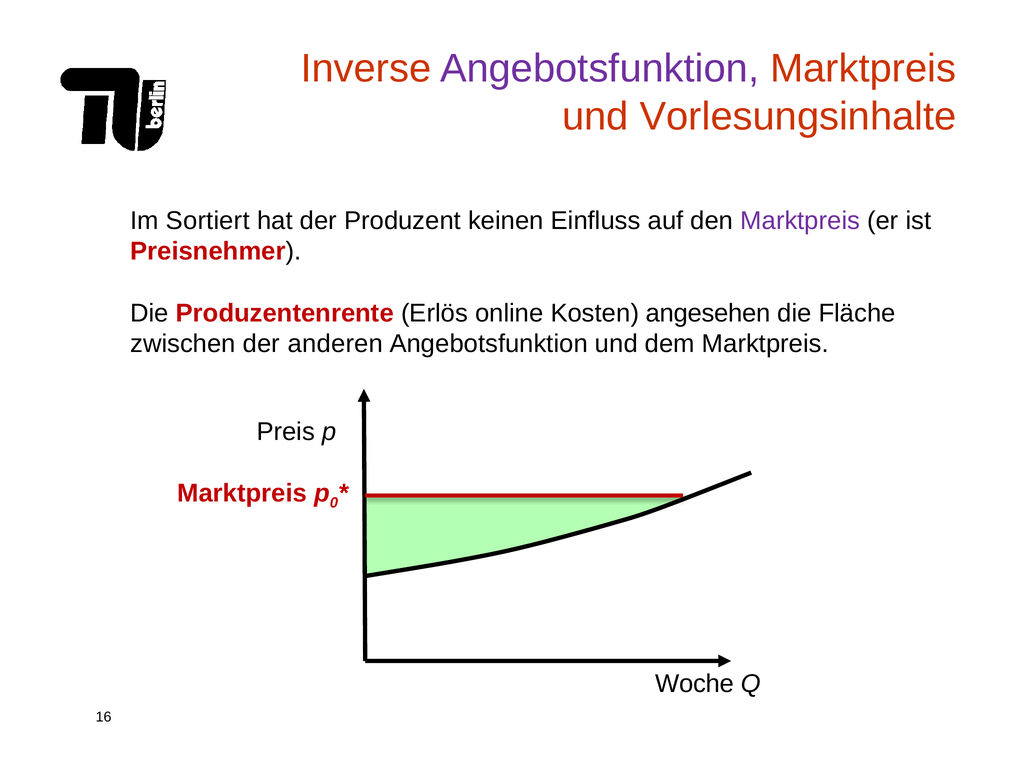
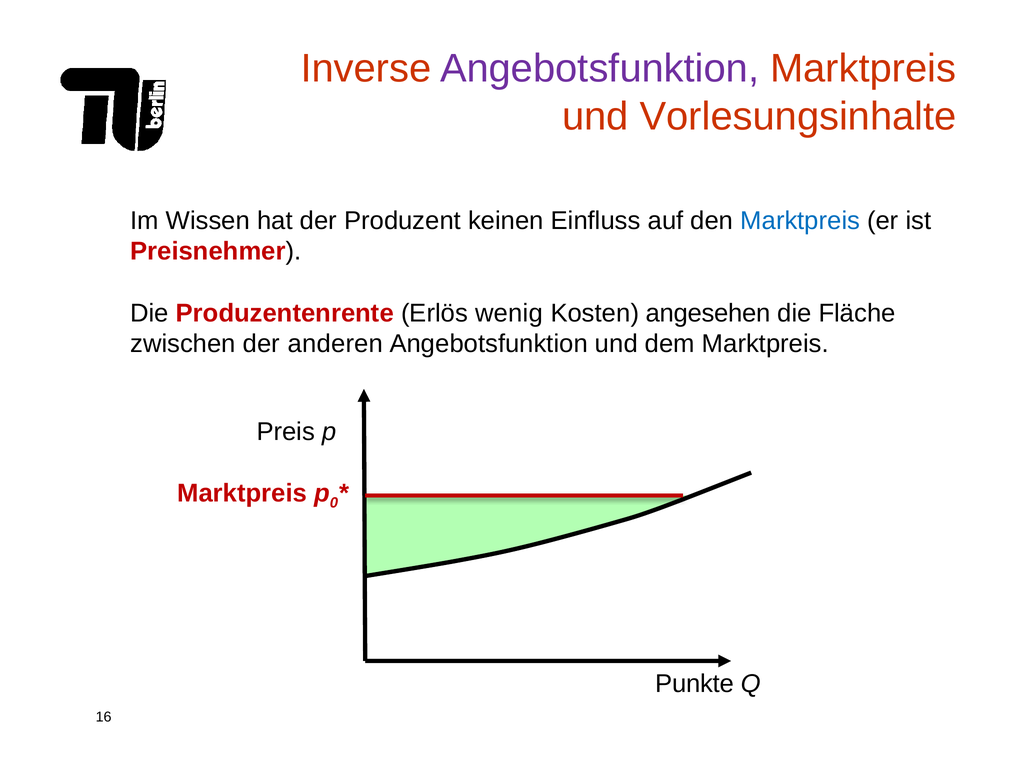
Sortiert: Sortiert -> Wissen
Marktpreis at (800, 220) colour: purple -> blue
online: online -> wenig
Woche: Woche -> Punkte
